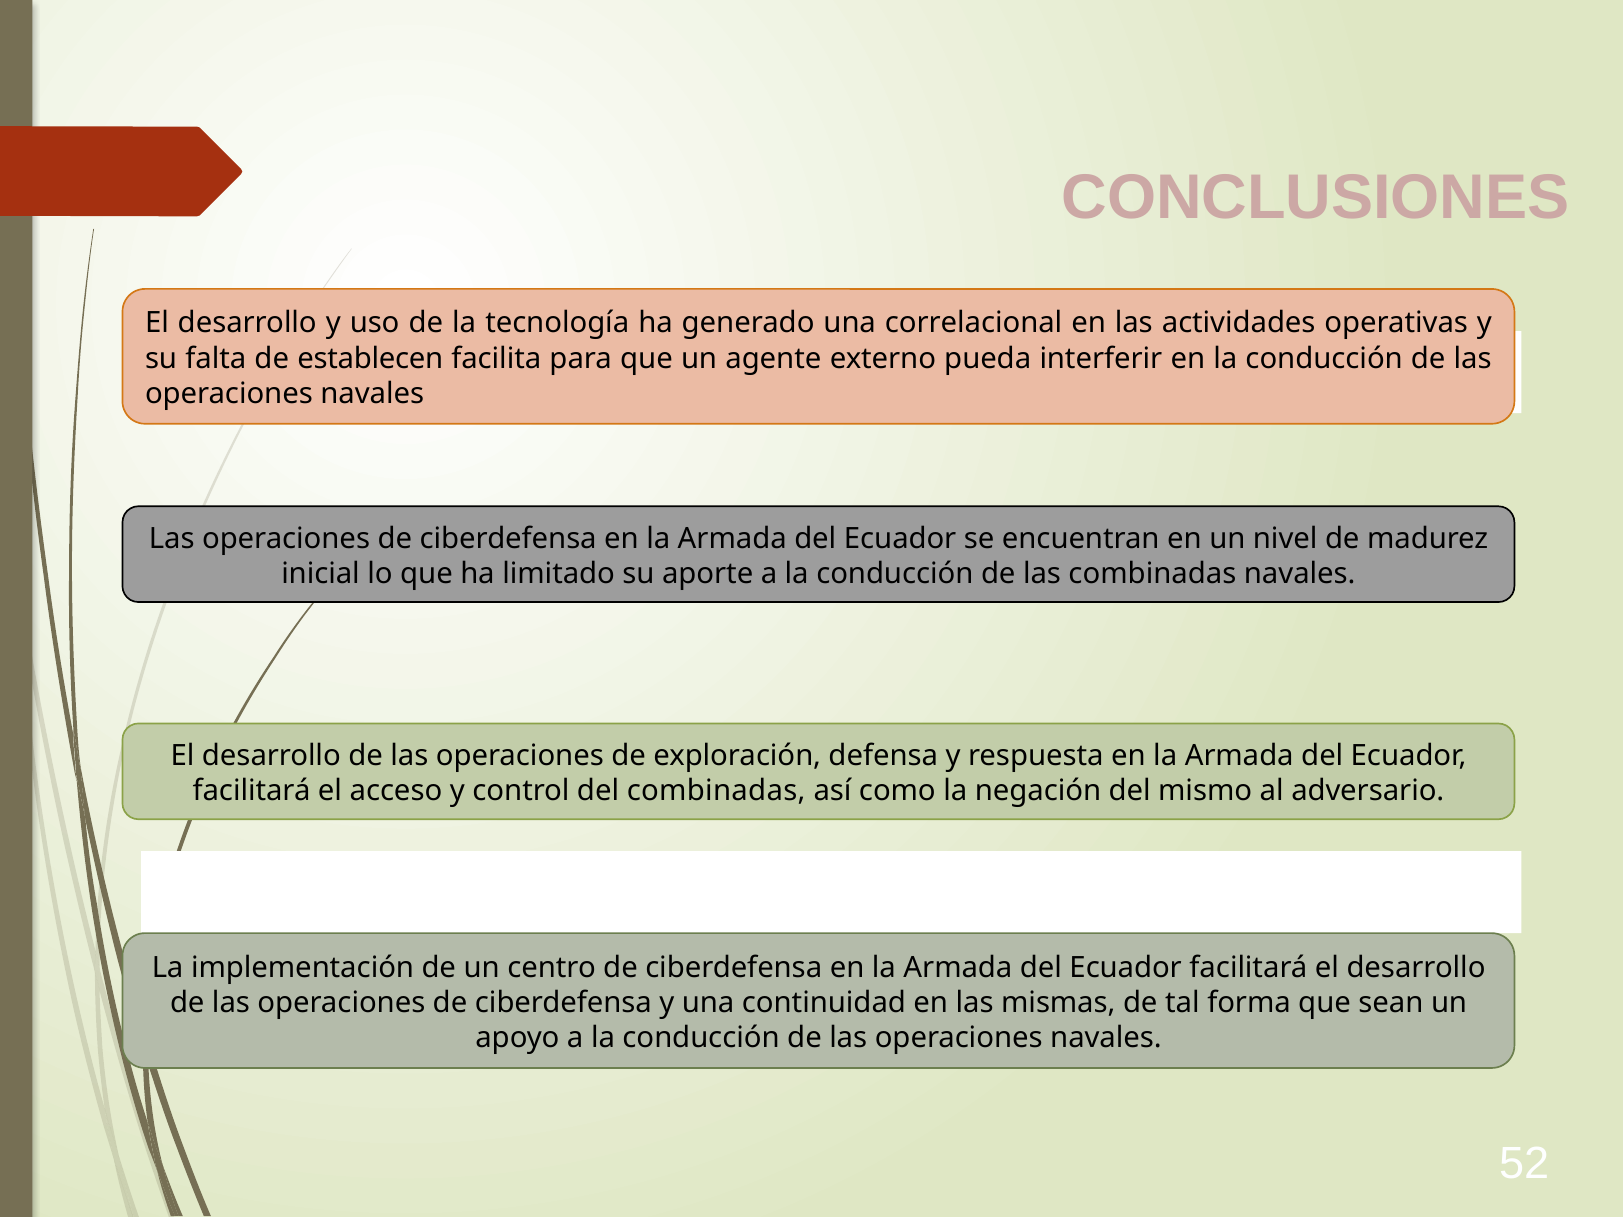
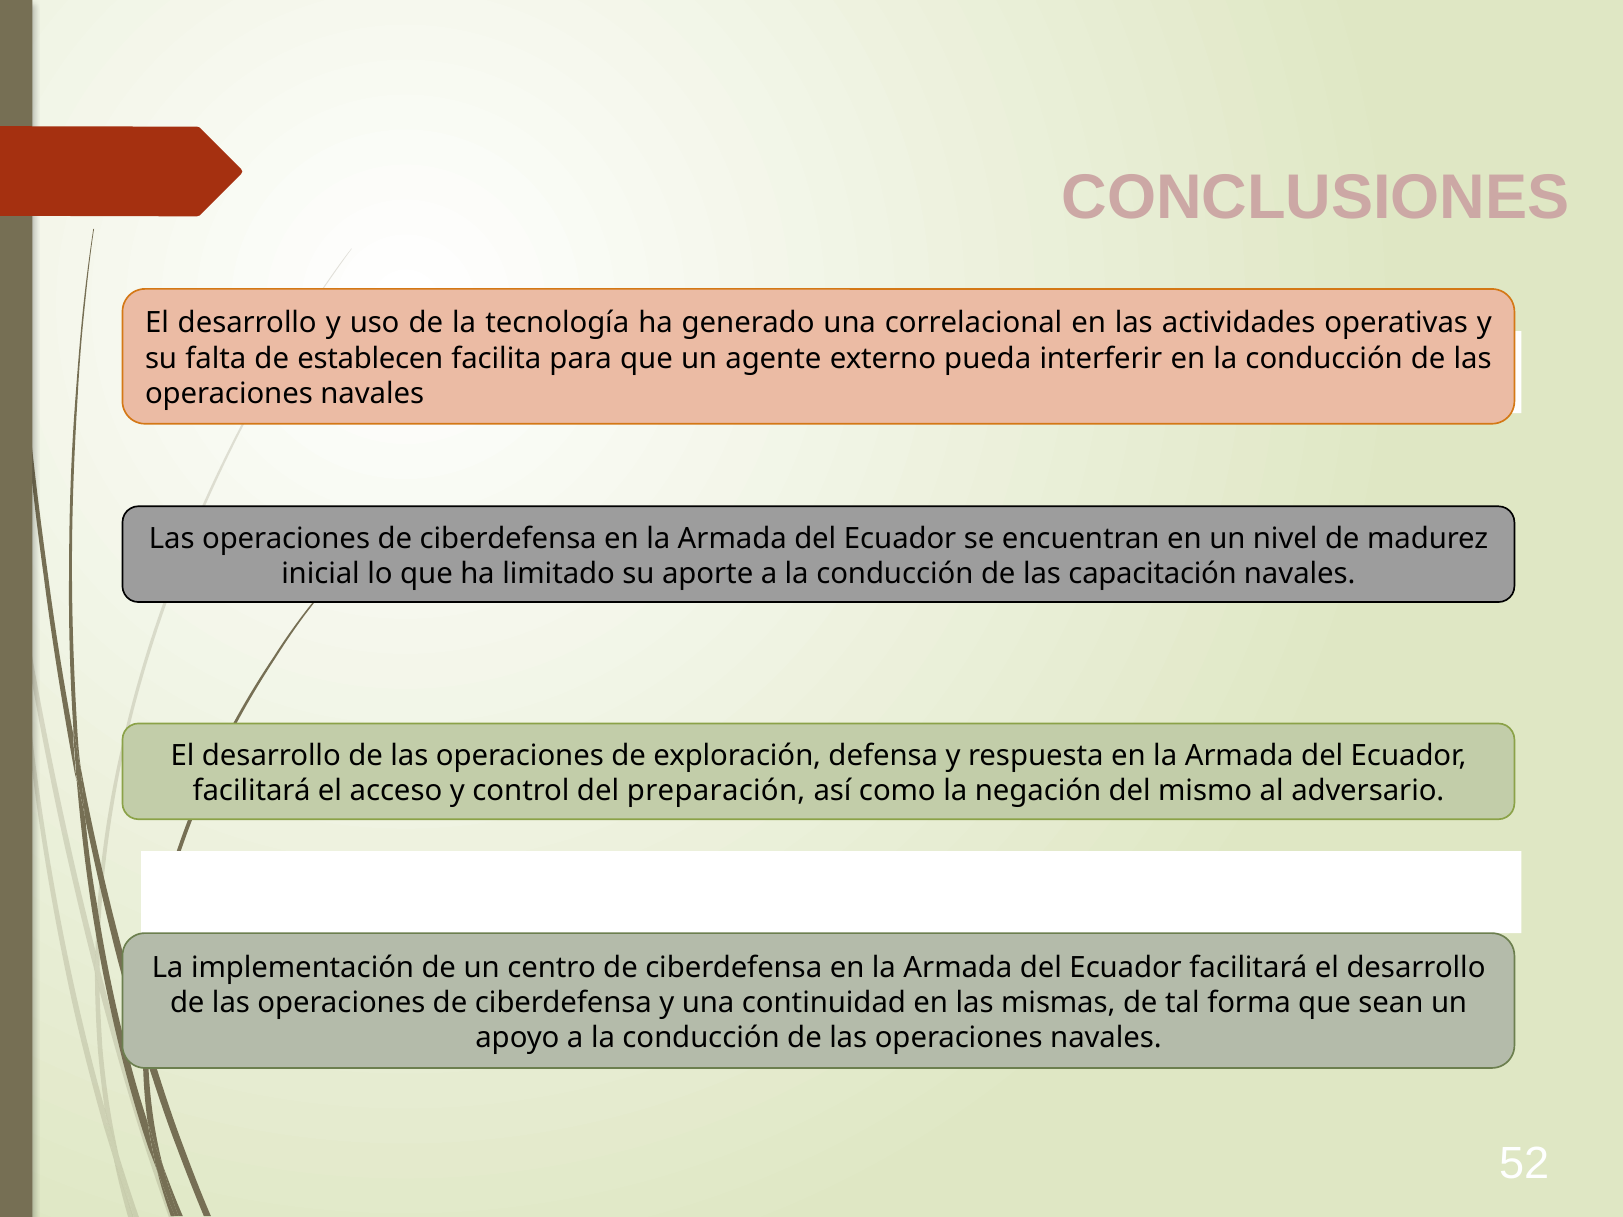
las combinadas: combinadas -> capacitación
del combinadas: combinadas -> preparación
